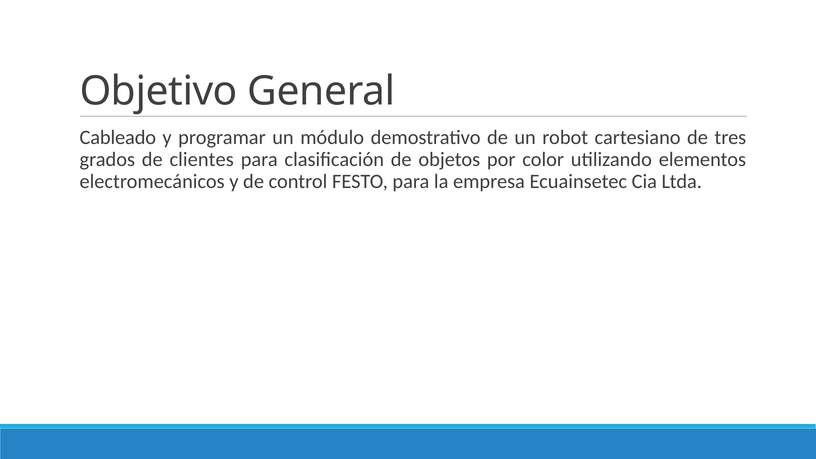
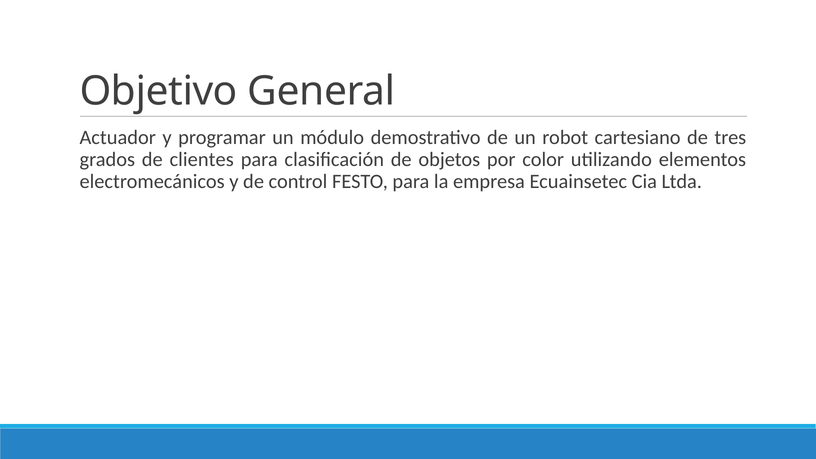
Cableado: Cableado -> Actuador
